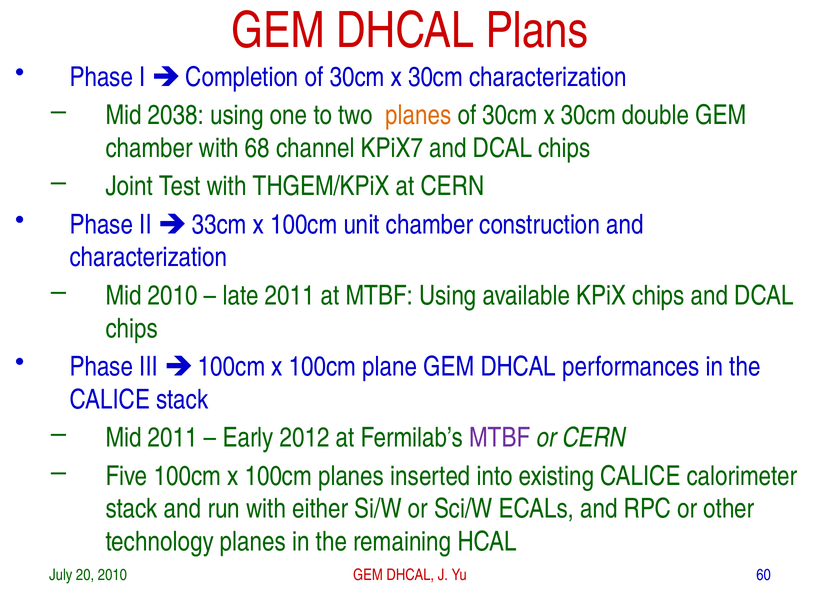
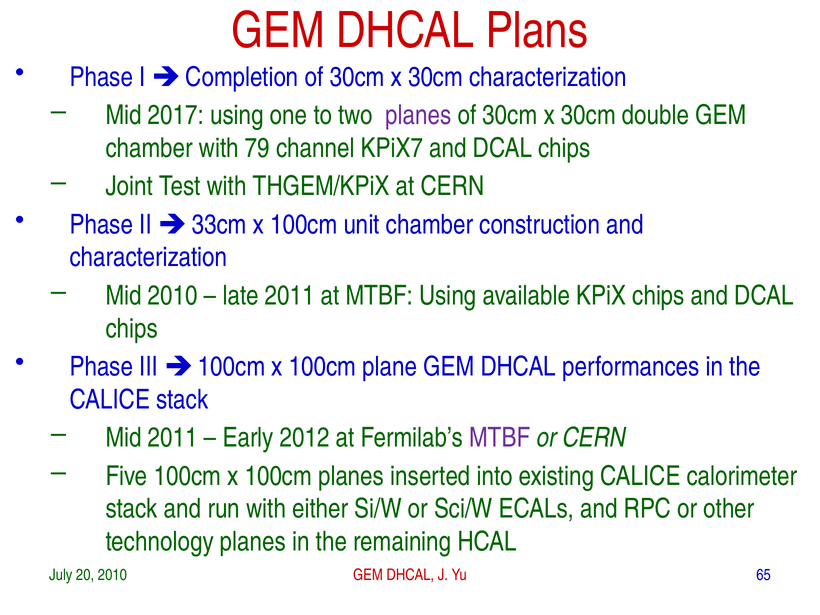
2038: 2038 -> 2017
planes at (418, 115) colour: orange -> purple
68: 68 -> 79
60: 60 -> 65
